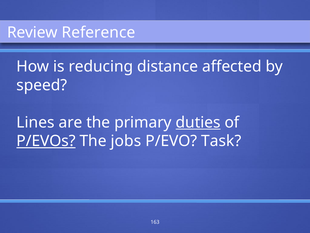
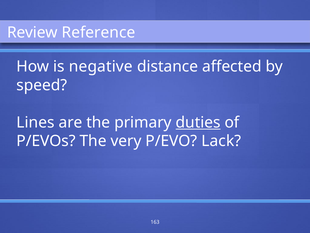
reducing: reducing -> negative
P/EVOs underline: present -> none
jobs: jobs -> very
Task: Task -> Lack
